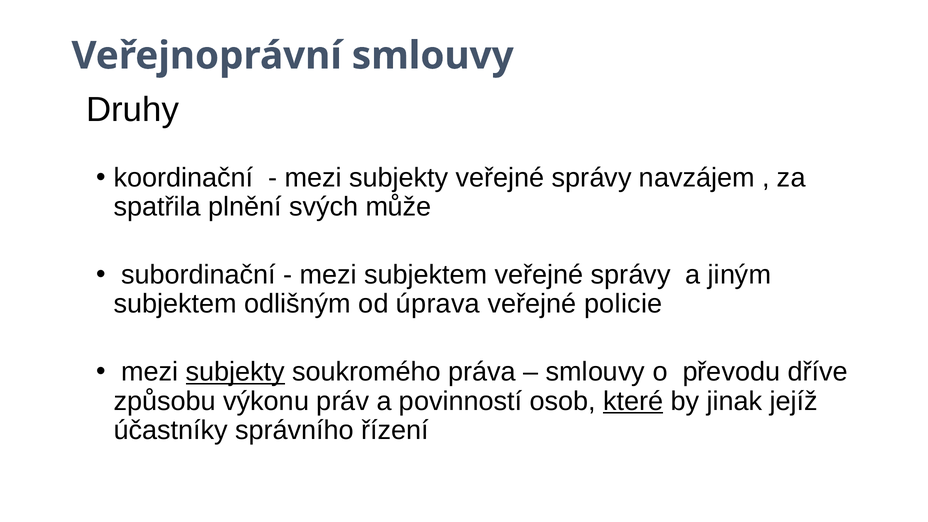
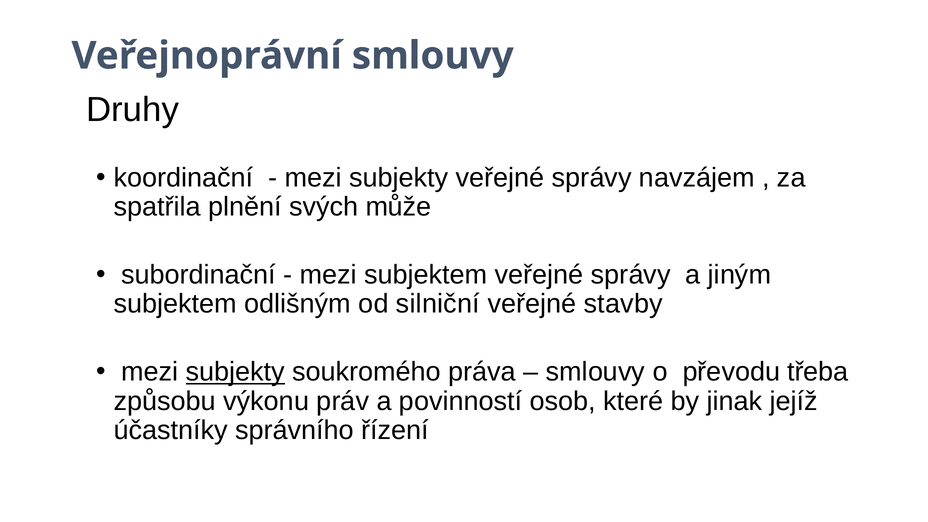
úprava: úprava -> silniční
policie: policie -> stavby
dříve: dříve -> třeba
které underline: present -> none
